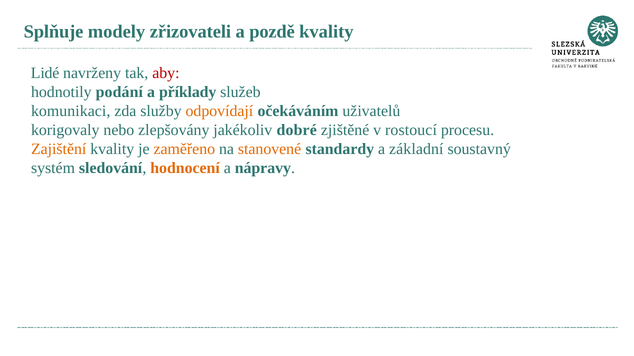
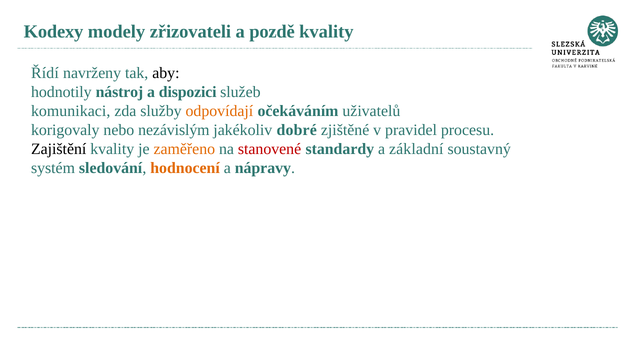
Splňuje: Splňuje -> Kodexy
Lidé: Lidé -> Řídí
aby colour: red -> black
podání: podání -> nástroj
příklady: příklady -> dispozici
zlepšovány: zlepšovány -> nezávislým
rostoucí: rostoucí -> pravidel
Zajištění colour: orange -> black
stanovené colour: orange -> red
